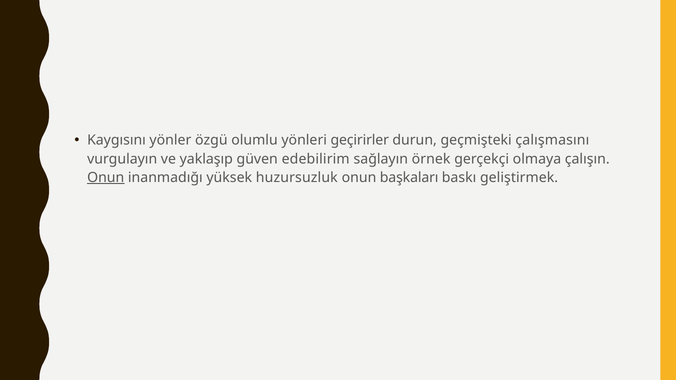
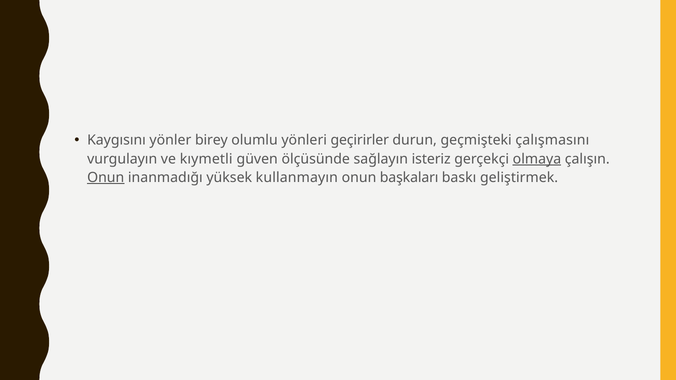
özgü: özgü -> birey
yaklaşıp: yaklaşıp -> kıymetli
edebilirim: edebilirim -> ölçüsünde
örnek: örnek -> isteriz
olmaya underline: none -> present
huzursuzluk: huzursuzluk -> kullanmayın
